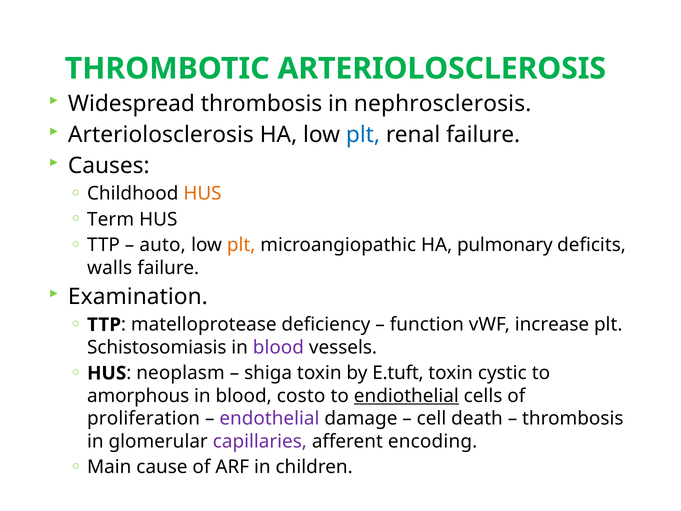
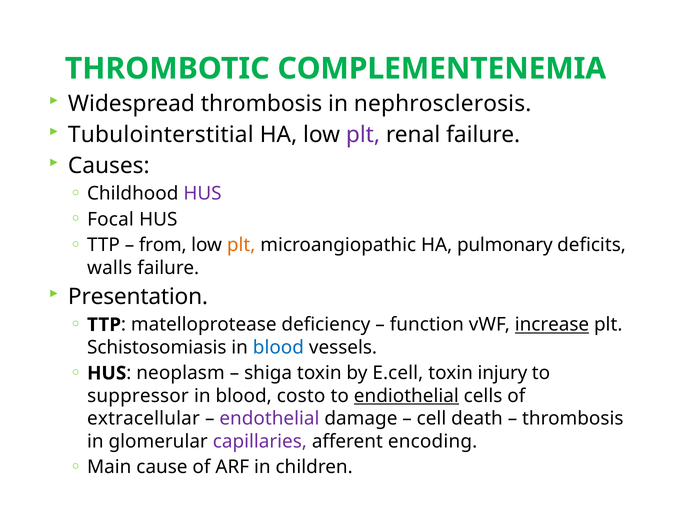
THROMBOTIC ARTERIOLOSCLEROSIS: ARTERIOLOSCLEROSIS -> COMPLEMENTENEMIA
Arteriolosclerosis at (161, 135): Arteriolosclerosis -> Tubulointerstitial
plt at (363, 135) colour: blue -> purple
HUS at (203, 193) colour: orange -> purple
Term: Term -> Focal
auto: auto -> from
Examination: Examination -> Presentation
increase underline: none -> present
blood at (278, 347) colour: purple -> blue
E.tuft: E.tuft -> E.cell
cystic: cystic -> injury
amorphous: amorphous -> suppressor
proliferation: proliferation -> extracellular
